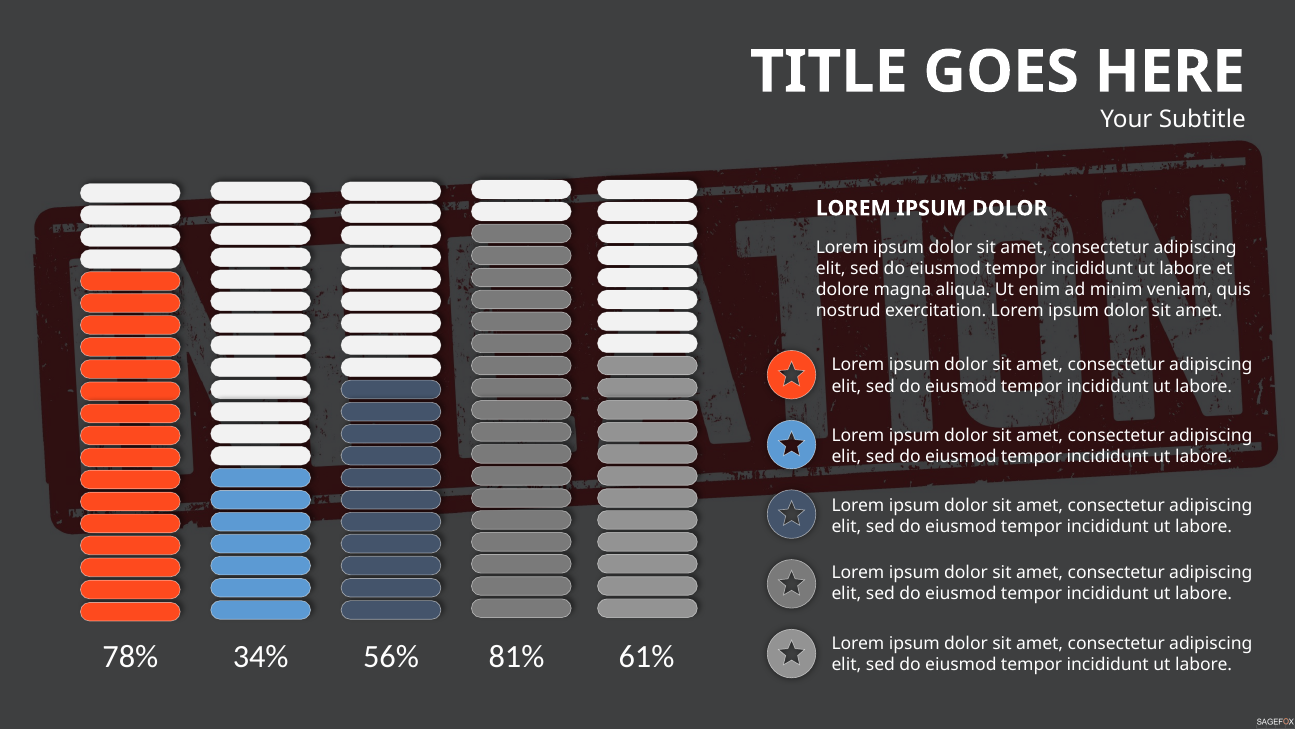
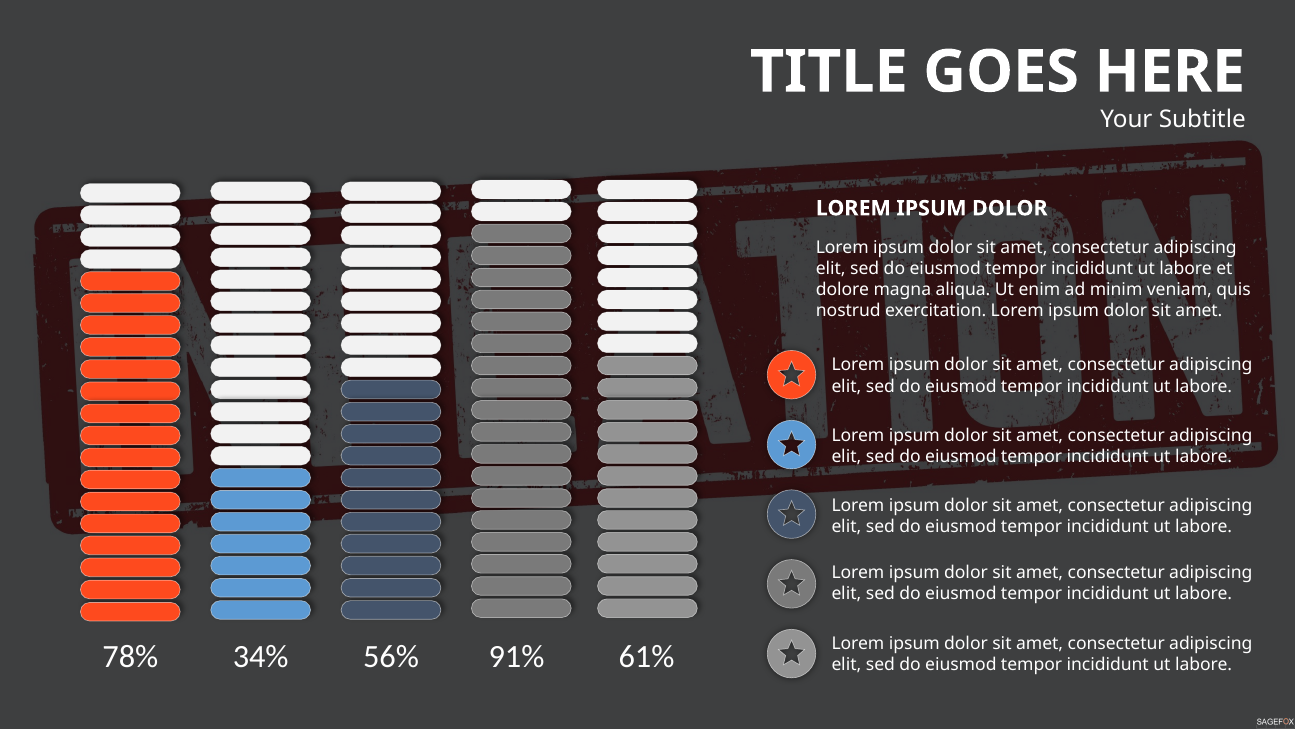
81%: 81% -> 91%
